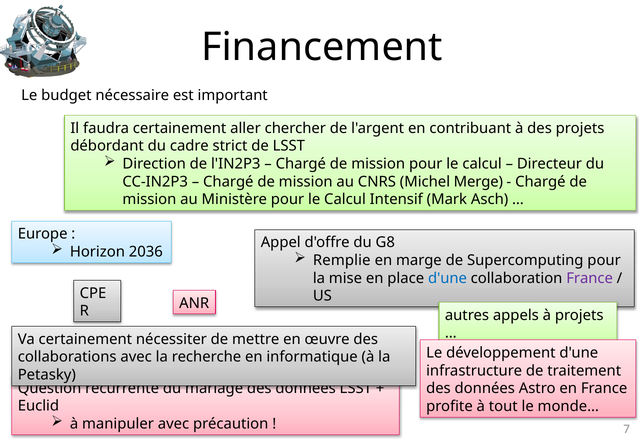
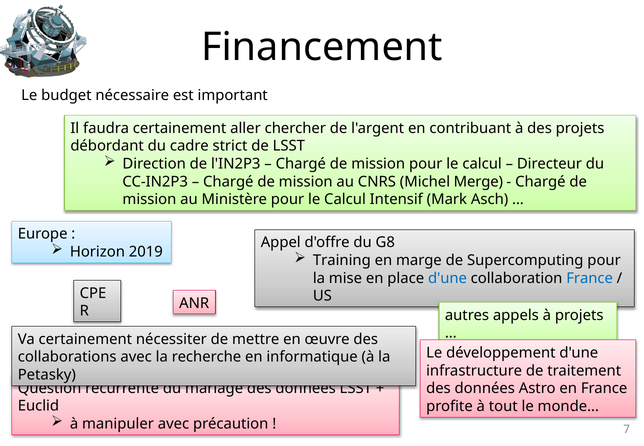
2036: 2036 -> 2019
Remplie: Remplie -> Training
France at (590, 278) colour: purple -> blue
